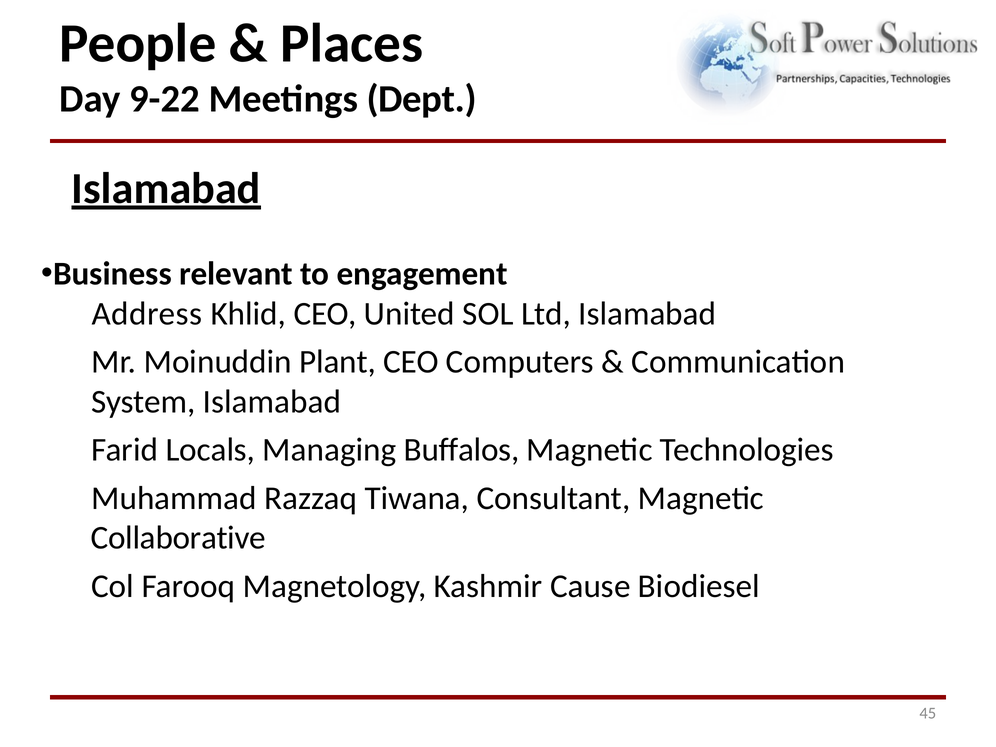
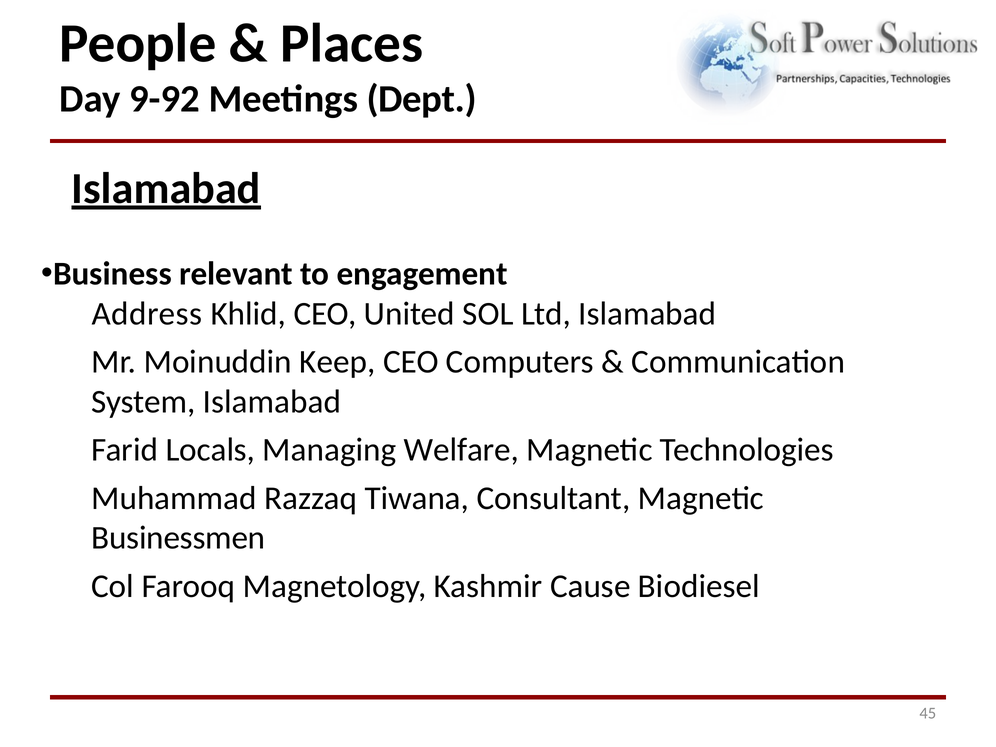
9-22: 9-22 -> 9-92
Plant: Plant -> Keep
Buffalos: Buffalos -> Welfare
Collaborative: Collaborative -> Businessmen
